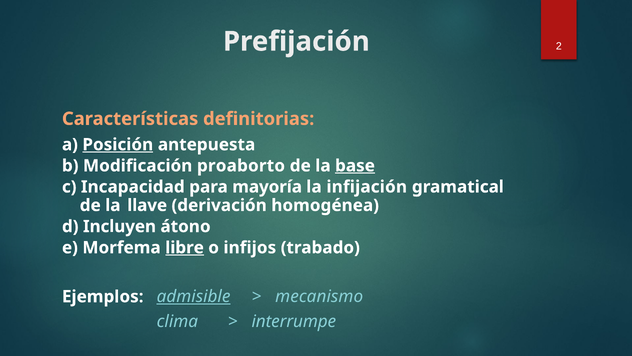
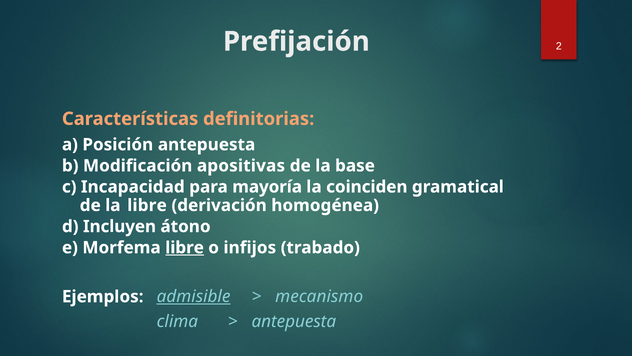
Posición underline: present -> none
proaborto: proaborto -> apositivas
base underline: present -> none
infijación: infijación -> coinciden
la llave: llave -> libre
interrumpe at (294, 321): interrumpe -> antepuesta
